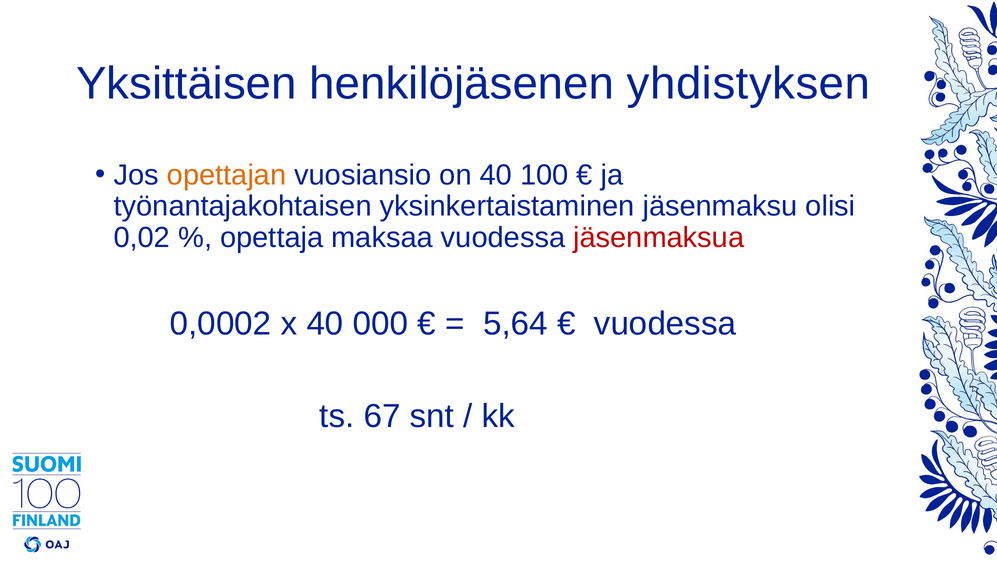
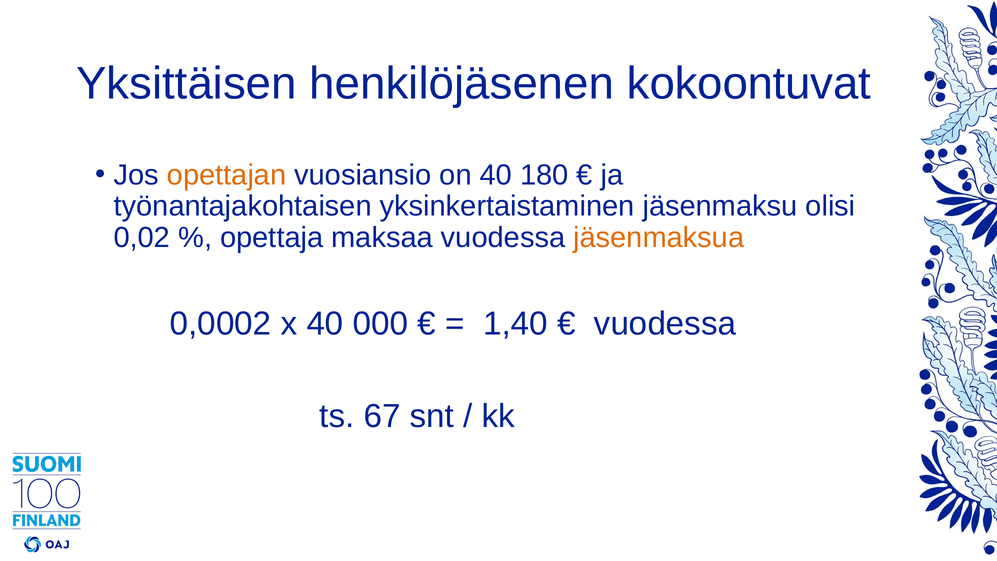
yhdistyksen: yhdistyksen -> kokoontuvat
100: 100 -> 180
jäsenmaksua colour: red -> orange
5,64: 5,64 -> 1,40
